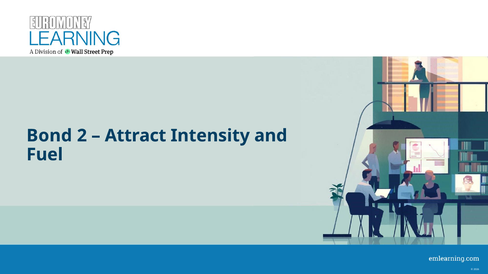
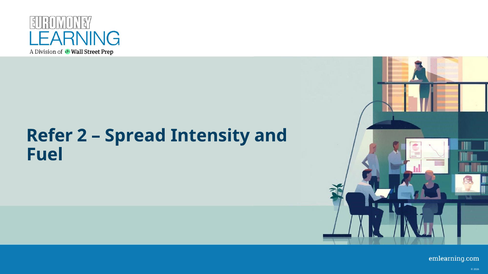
Bond: Bond -> Refer
Attract: Attract -> Spread
